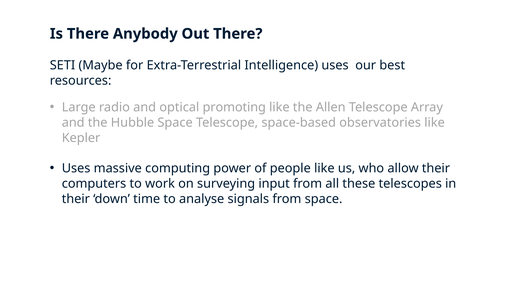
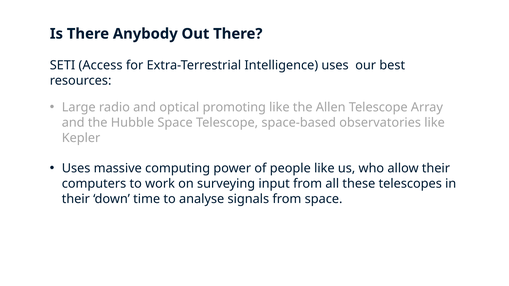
Maybe: Maybe -> Access
